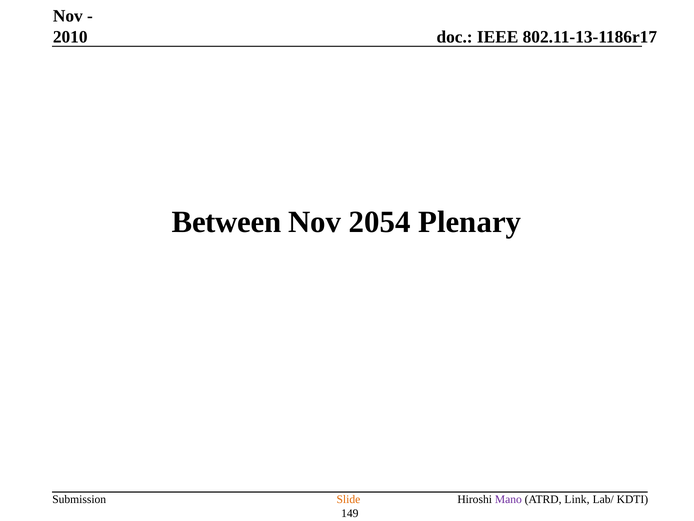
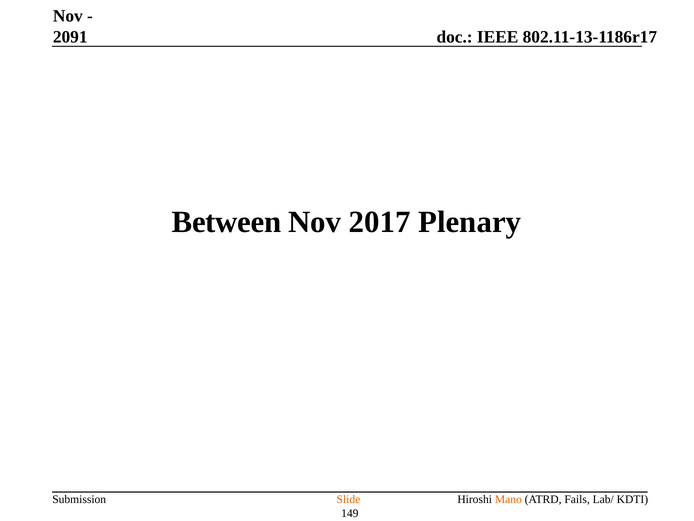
2010: 2010 -> 2091
2054: 2054 -> 2017
Mano colour: purple -> orange
Link: Link -> Fails
